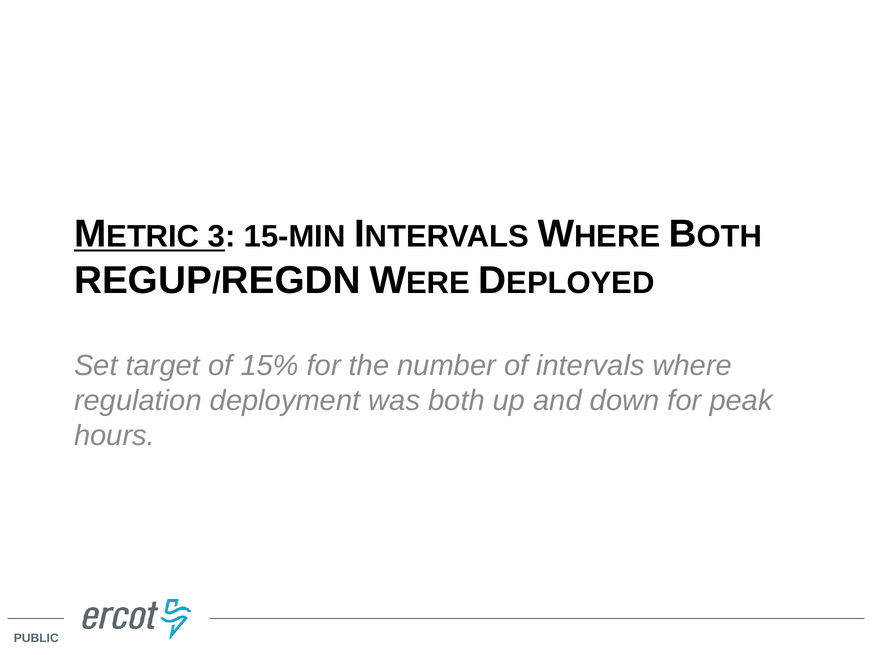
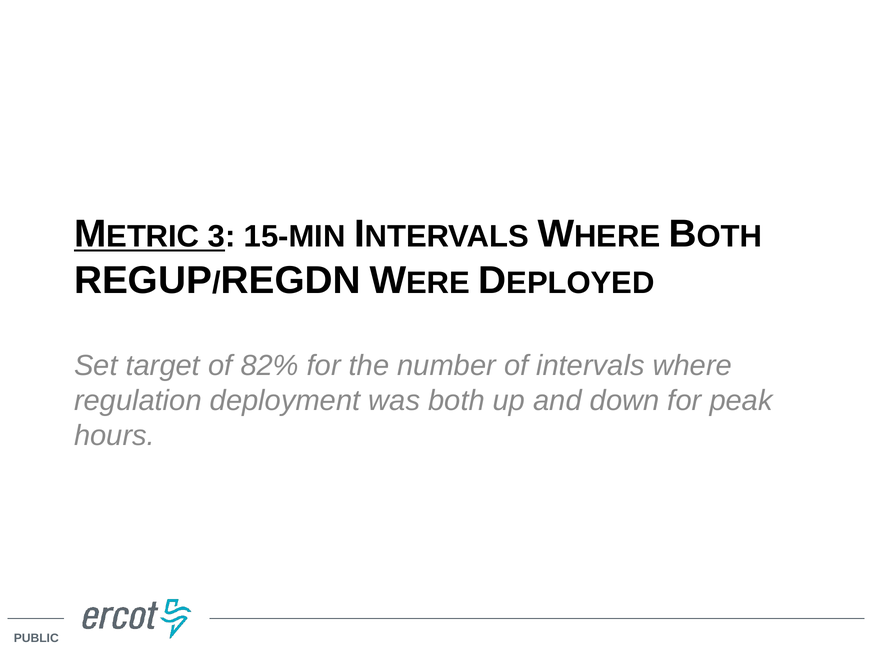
15%: 15% -> 82%
